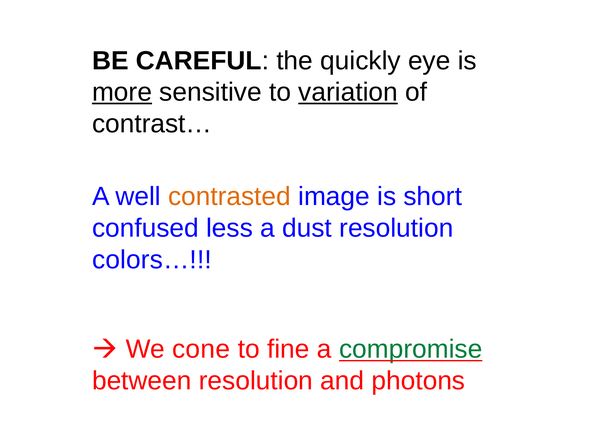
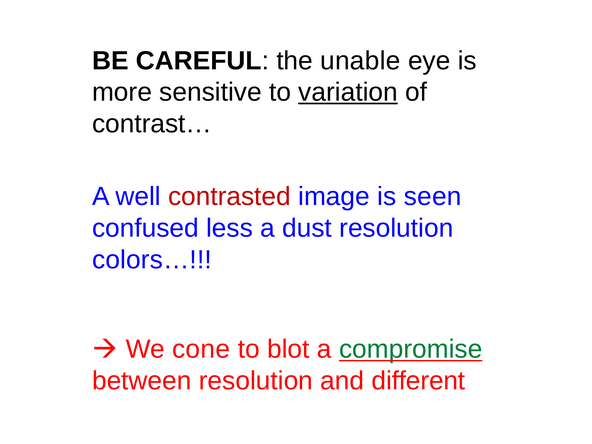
quickly: quickly -> unable
more underline: present -> none
contrasted colour: orange -> red
short: short -> seen
fine: fine -> blot
photons: photons -> different
